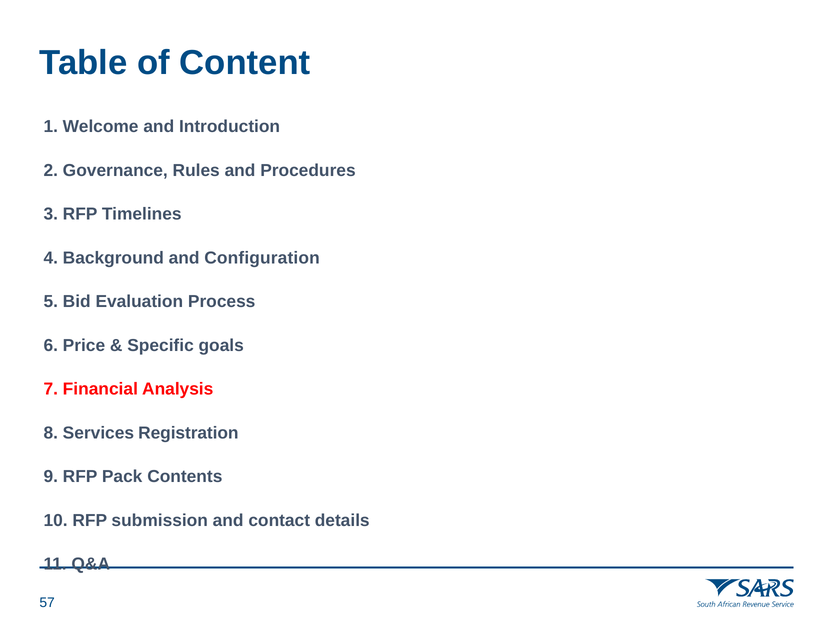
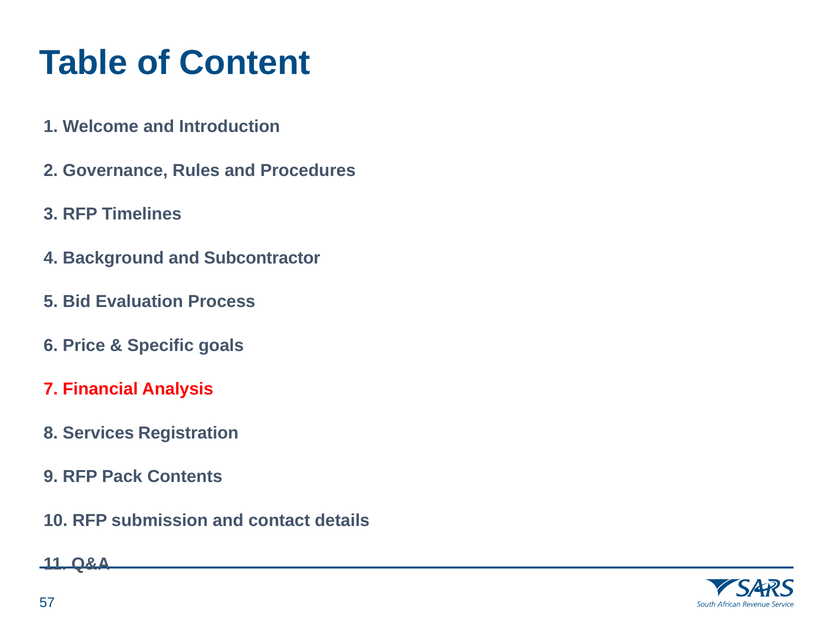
Configuration: Configuration -> Subcontractor
